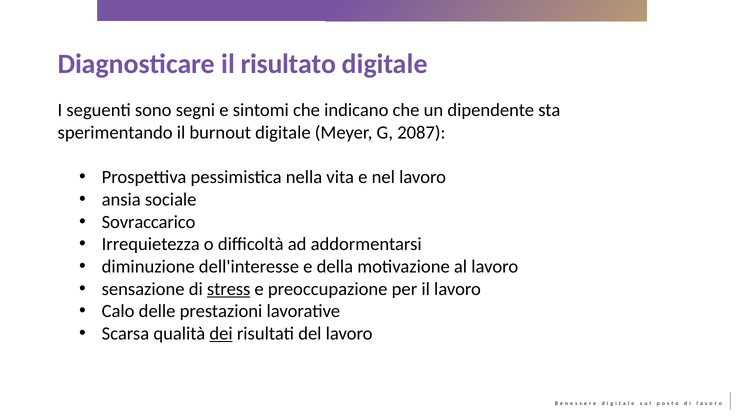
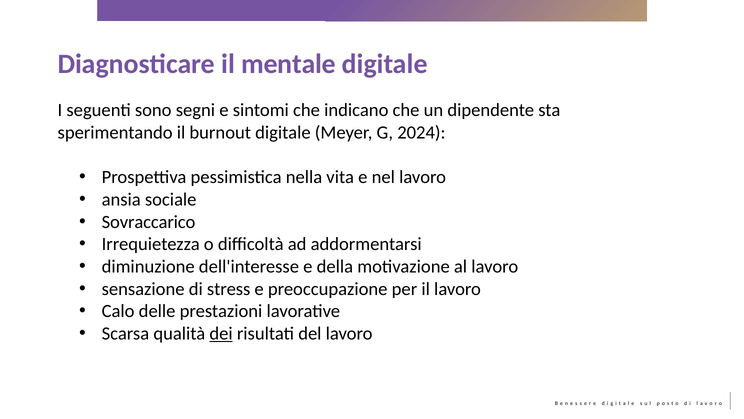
risultato: risultato -> mentale
2087: 2087 -> 2024
stress underline: present -> none
